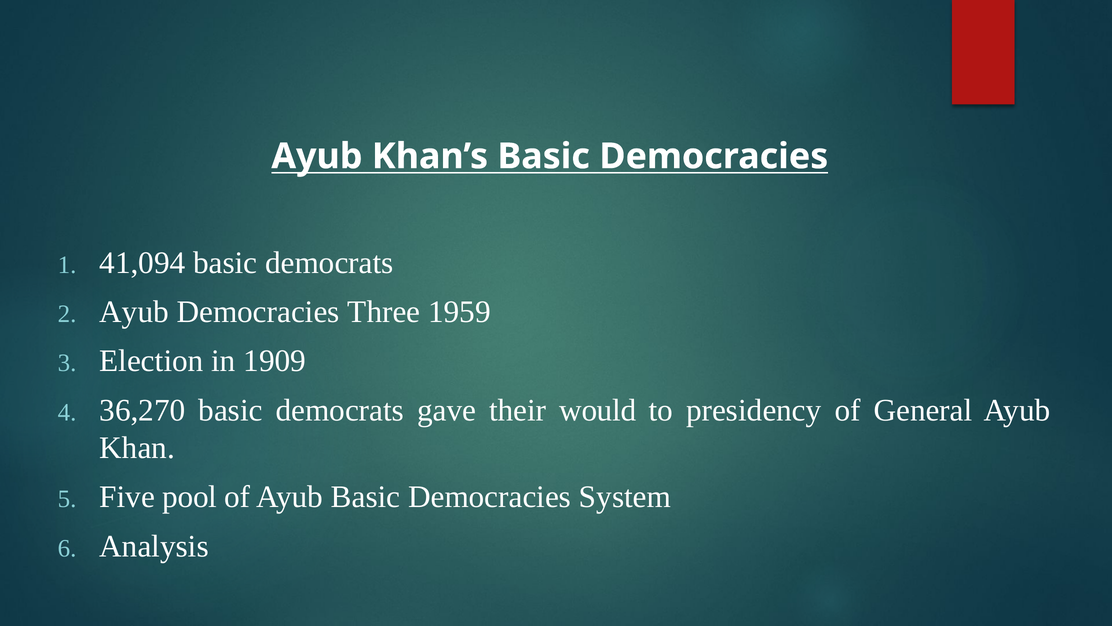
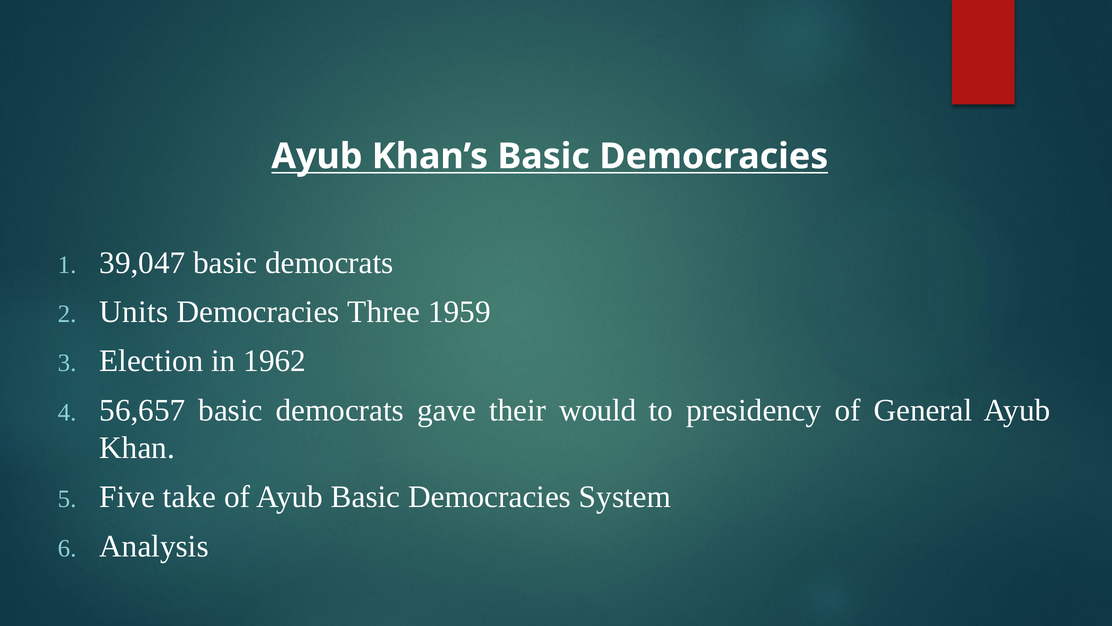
41,094: 41,094 -> 39,047
Ayub at (134, 312): Ayub -> Units
1909: 1909 -> 1962
36,270: 36,270 -> 56,657
pool: pool -> take
